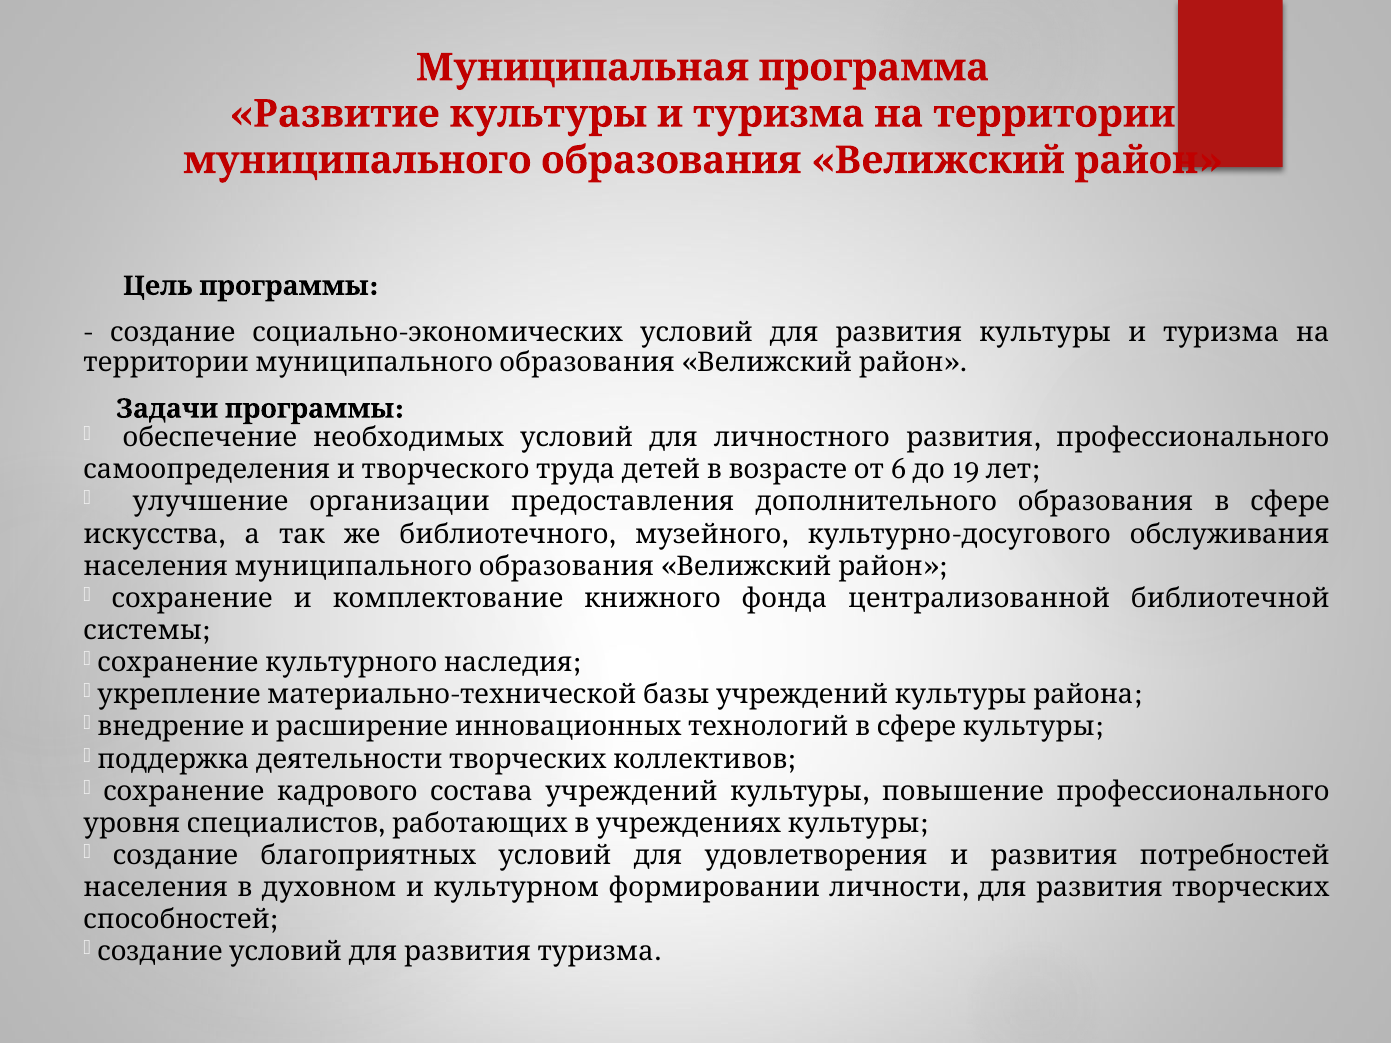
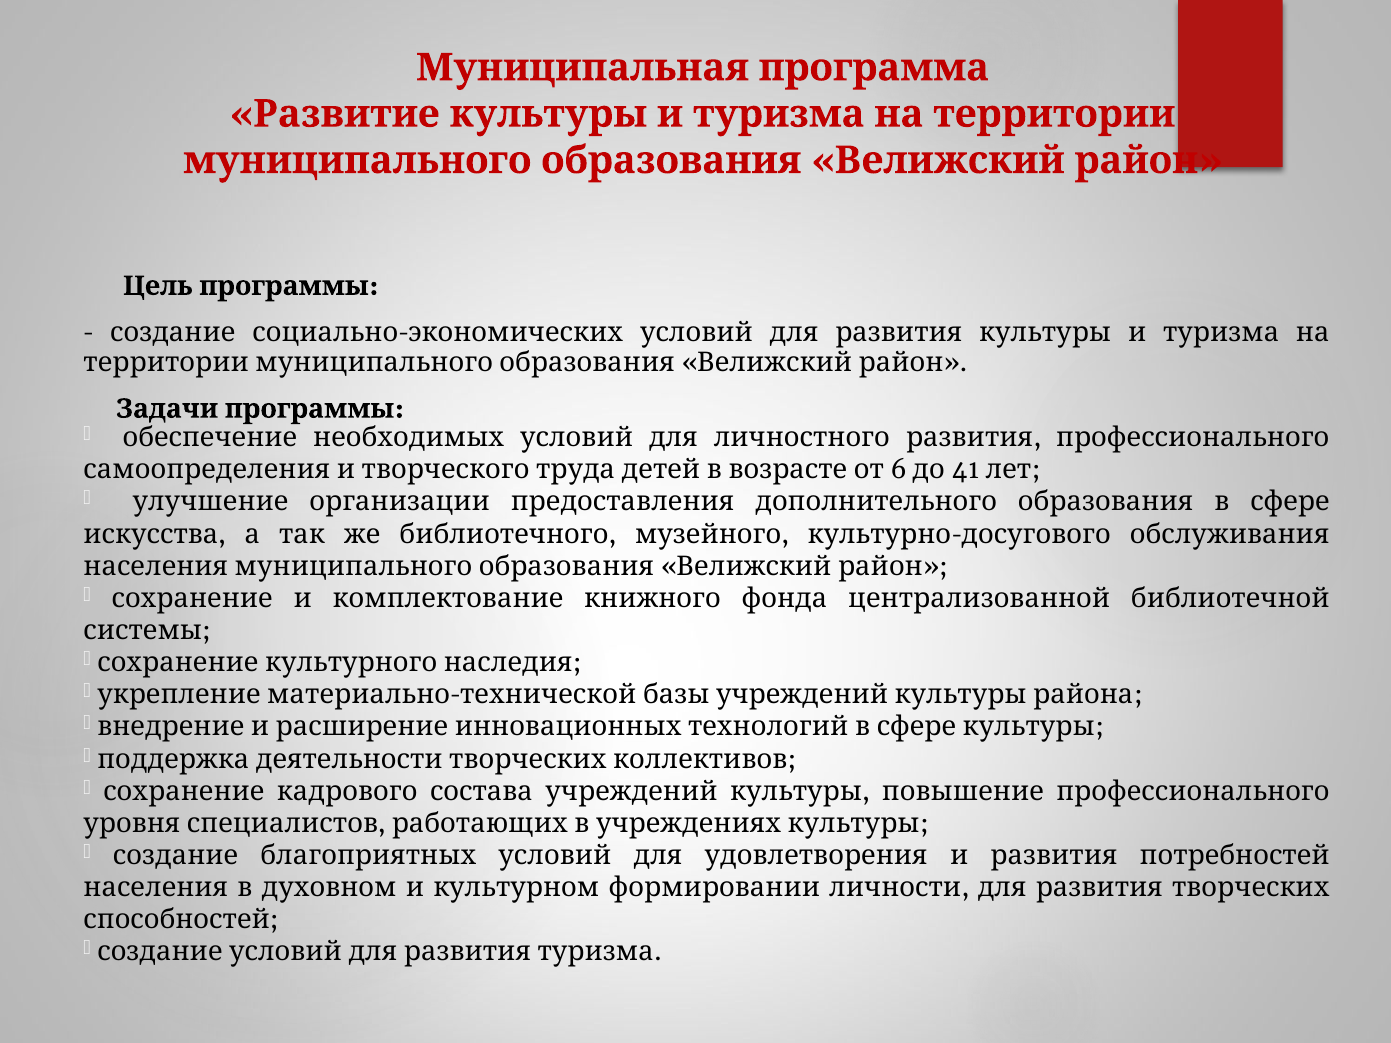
19: 19 -> 41
